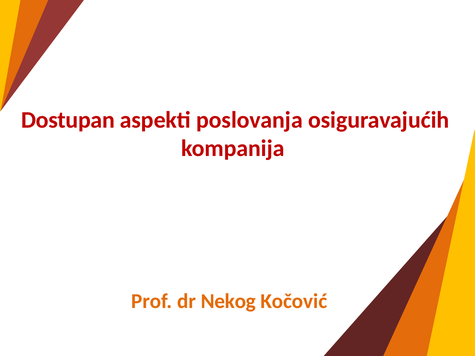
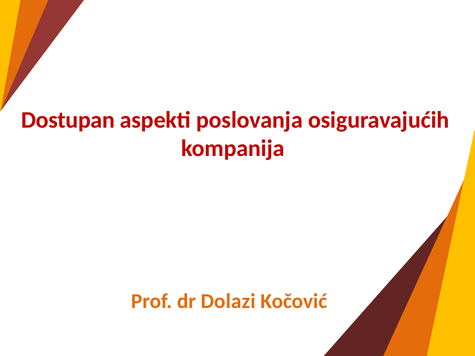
Nekog: Nekog -> Dolazi
